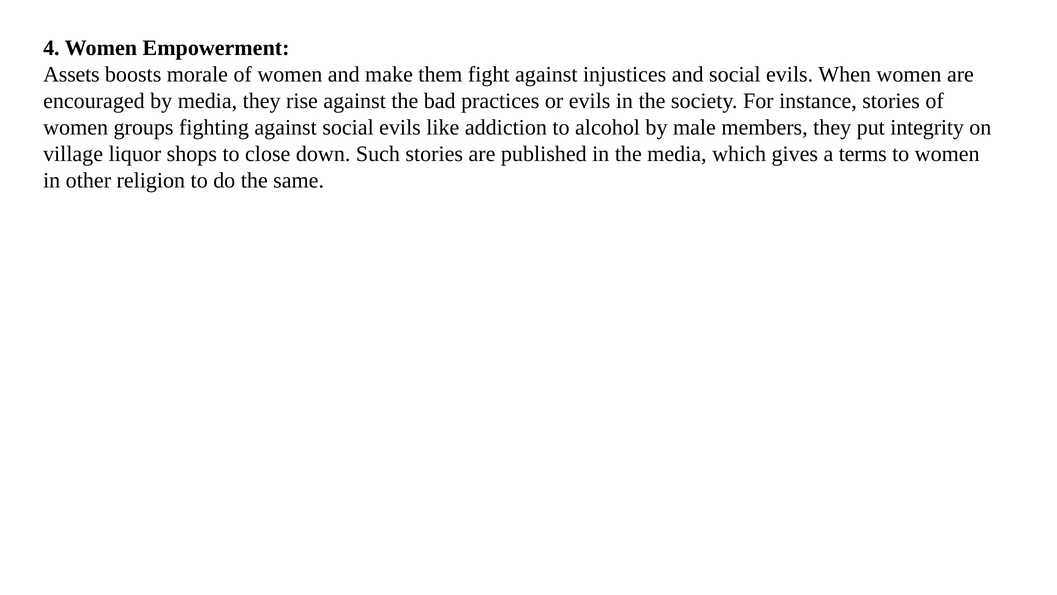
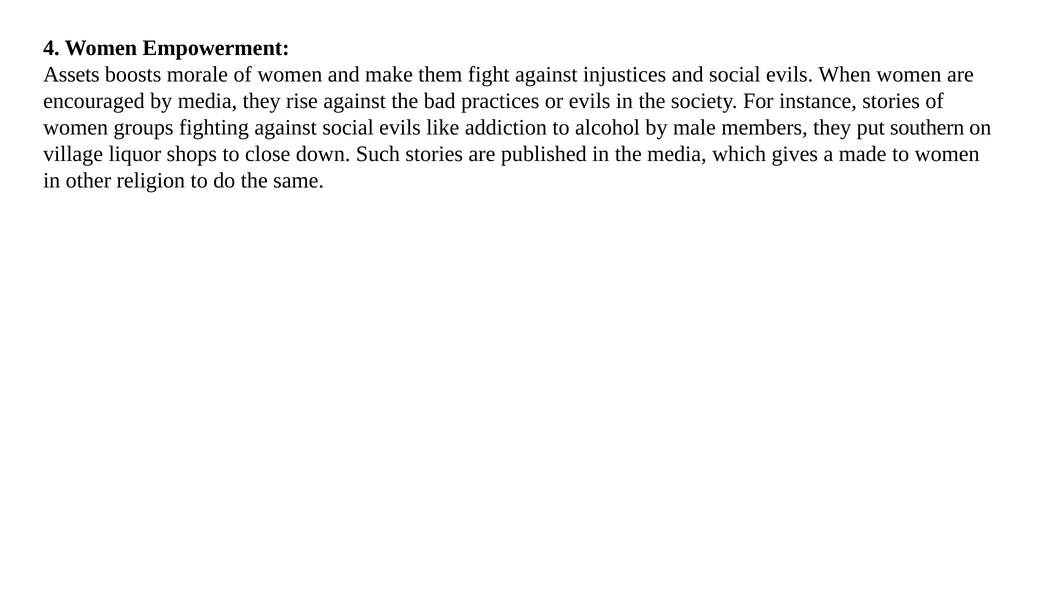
integrity: integrity -> southern
terms: terms -> made
